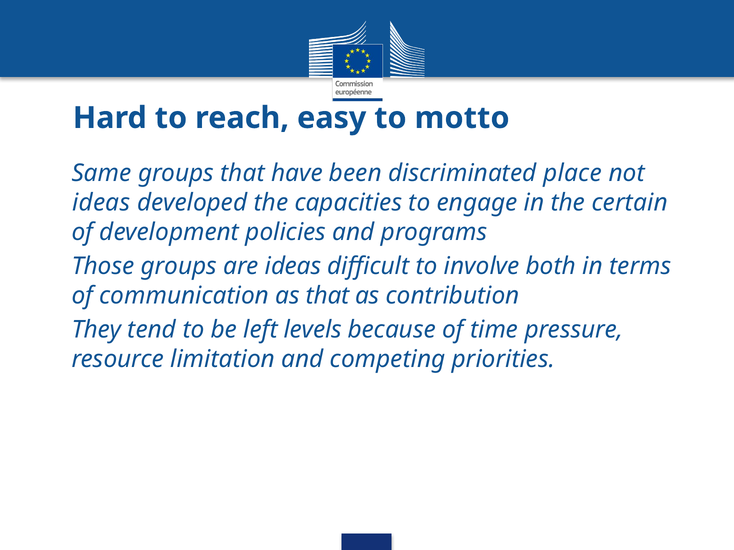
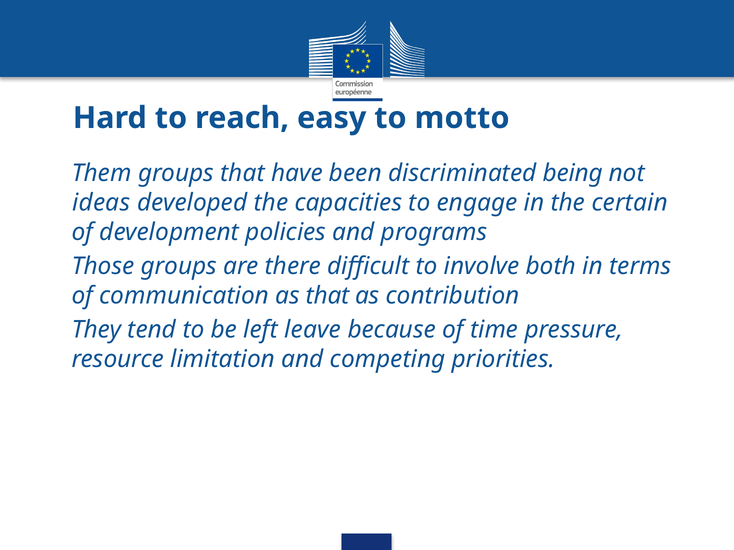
Same: Same -> Them
place: place -> being
are ideas: ideas -> there
levels: levels -> leave
